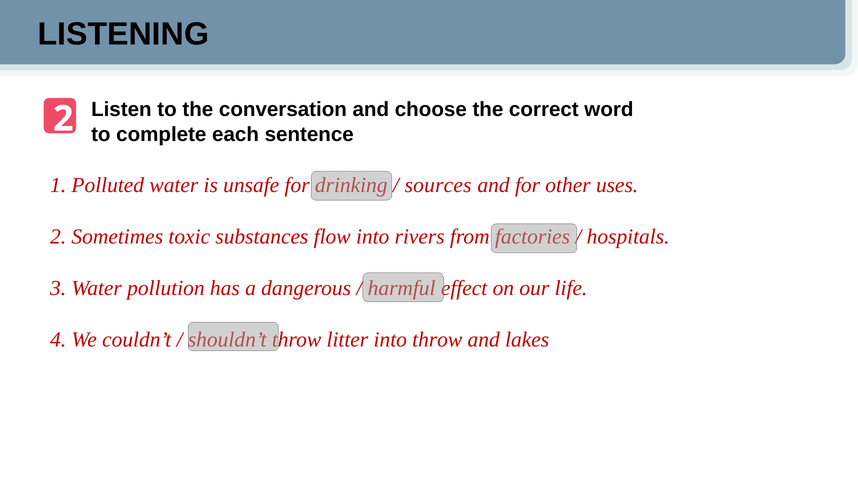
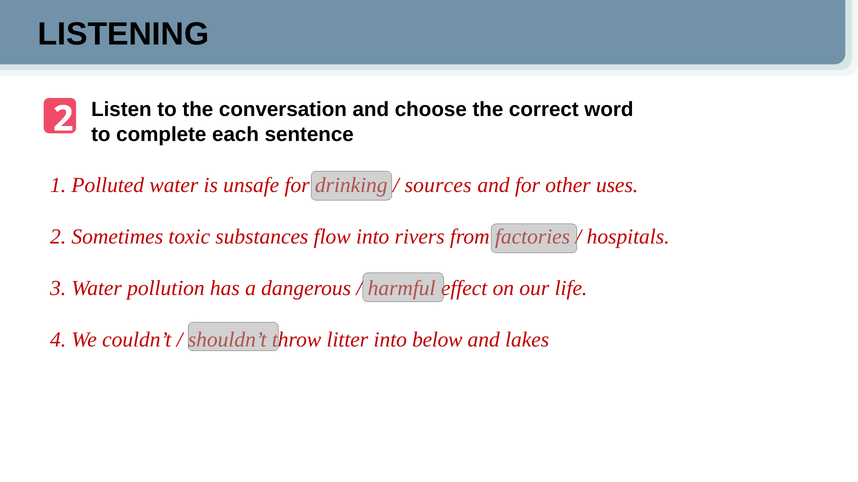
into throw: throw -> below
